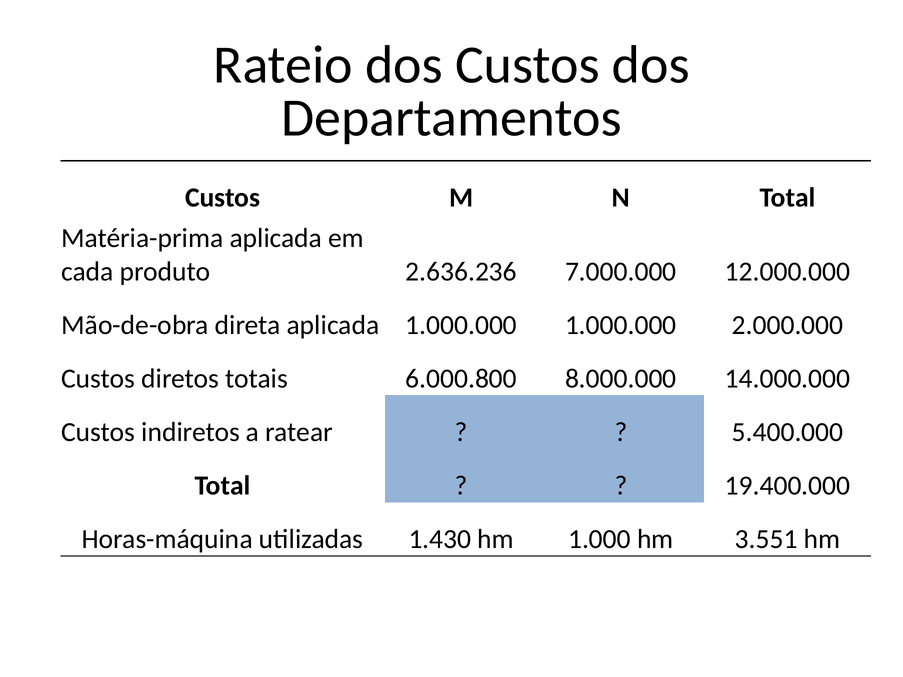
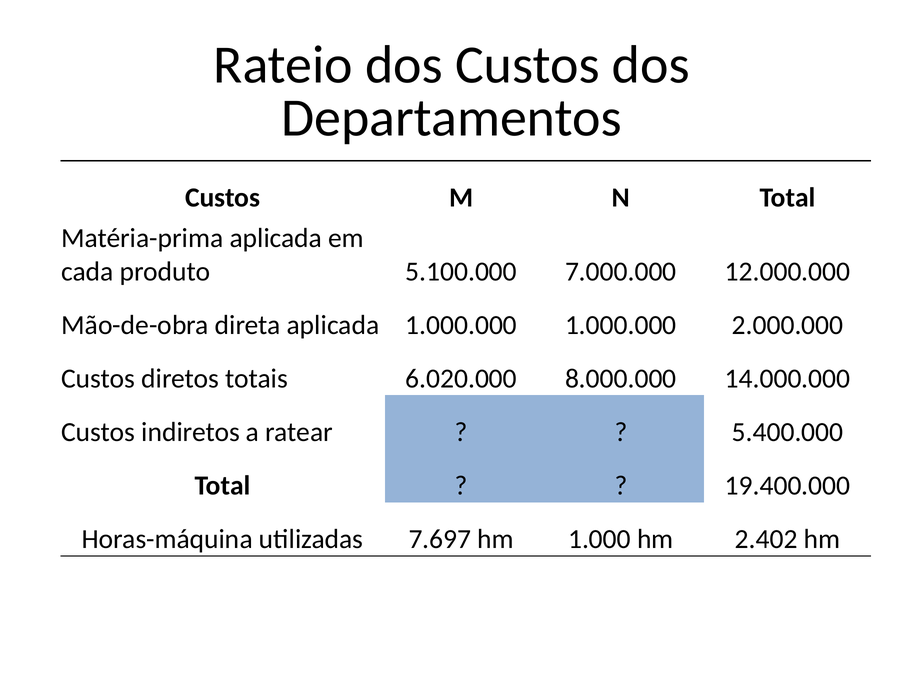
2.636.236: 2.636.236 -> 5.100.000
6.000.800: 6.000.800 -> 6.020.000
1.430: 1.430 -> 7.697
3.551: 3.551 -> 2.402
